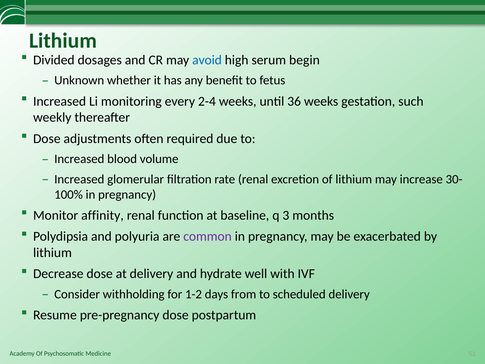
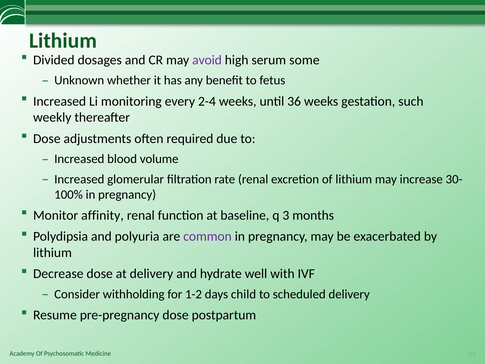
avoid colour: blue -> purple
begin: begin -> some
from: from -> child
